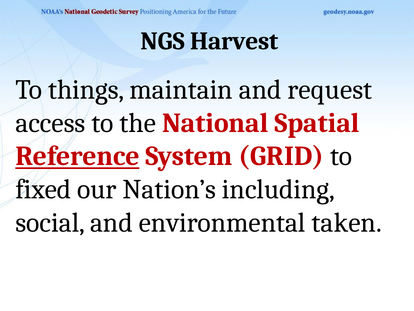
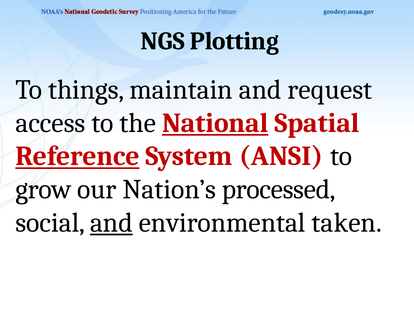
Harvest: Harvest -> Plotting
National underline: none -> present
GRID: GRID -> ANSI
fixed: fixed -> grow
including: including -> processed
and at (111, 222) underline: none -> present
